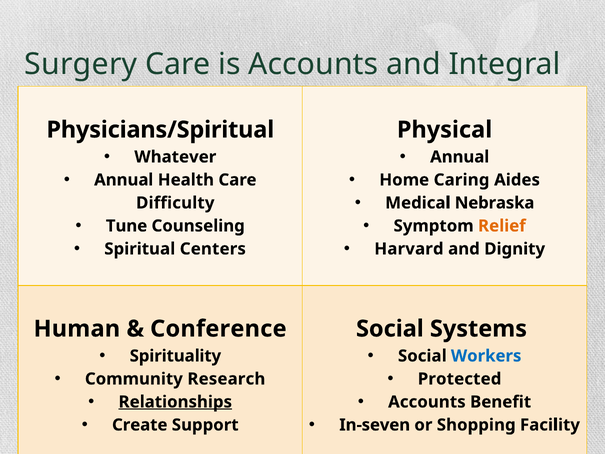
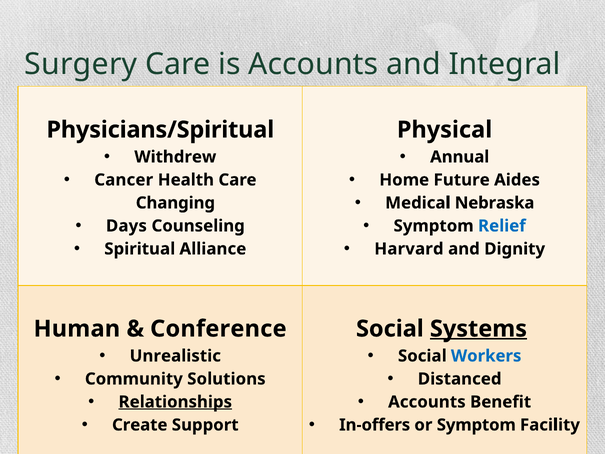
Whatever: Whatever -> Withdrew
Annual at (124, 180): Annual -> Cancer
Caring: Caring -> Future
Difficulty: Difficulty -> Changing
Tune: Tune -> Days
Relief colour: orange -> blue
Centers: Centers -> Alliance
Systems underline: none -> present
Spirituality: Spirituality -> Unrealistic
Research: Research -> Solutions
Protected: Protected -> Distanced
In-seven: In-seven -> In-offers
or Shopping: Shopping -> Symptom
